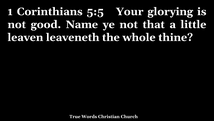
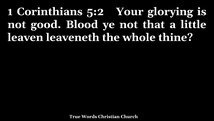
5:5: 5:5 -> 5:2
Name: Name -> Blood
